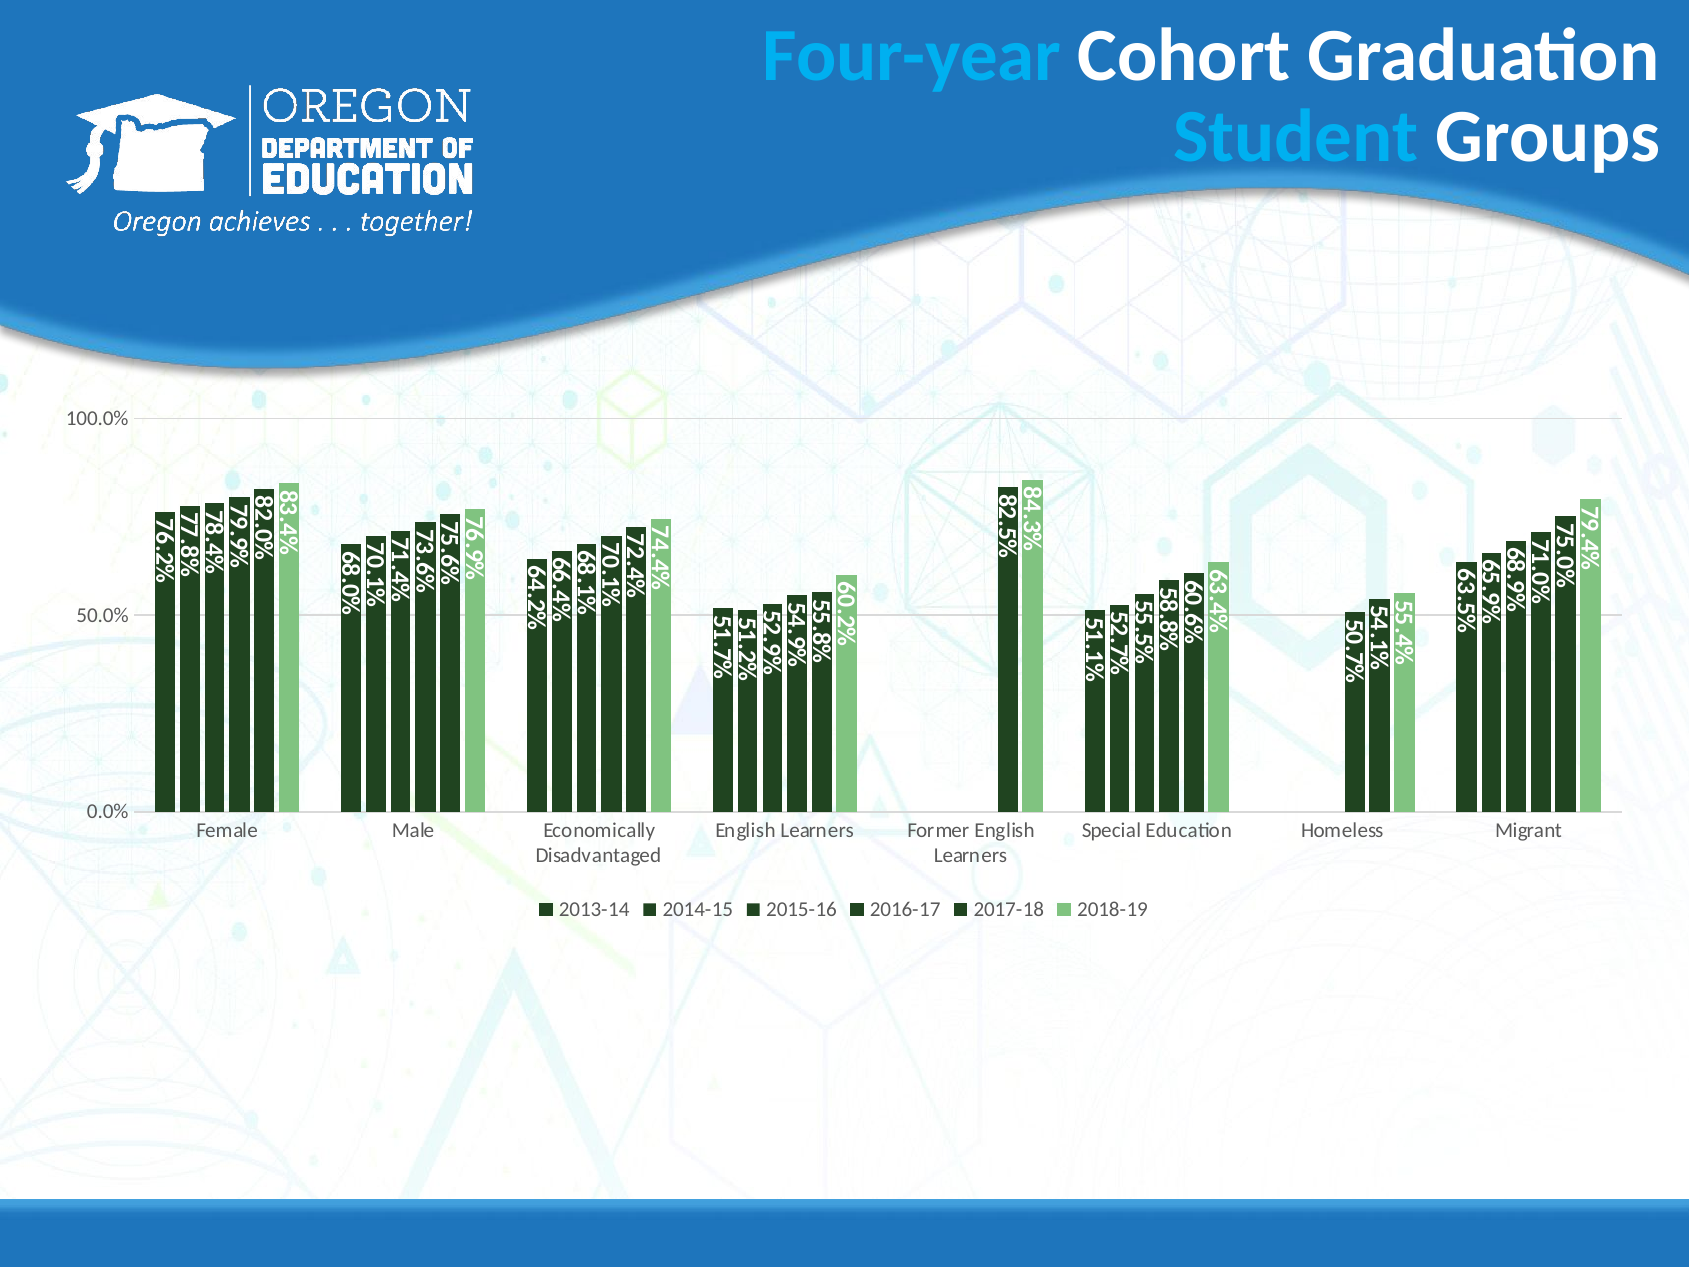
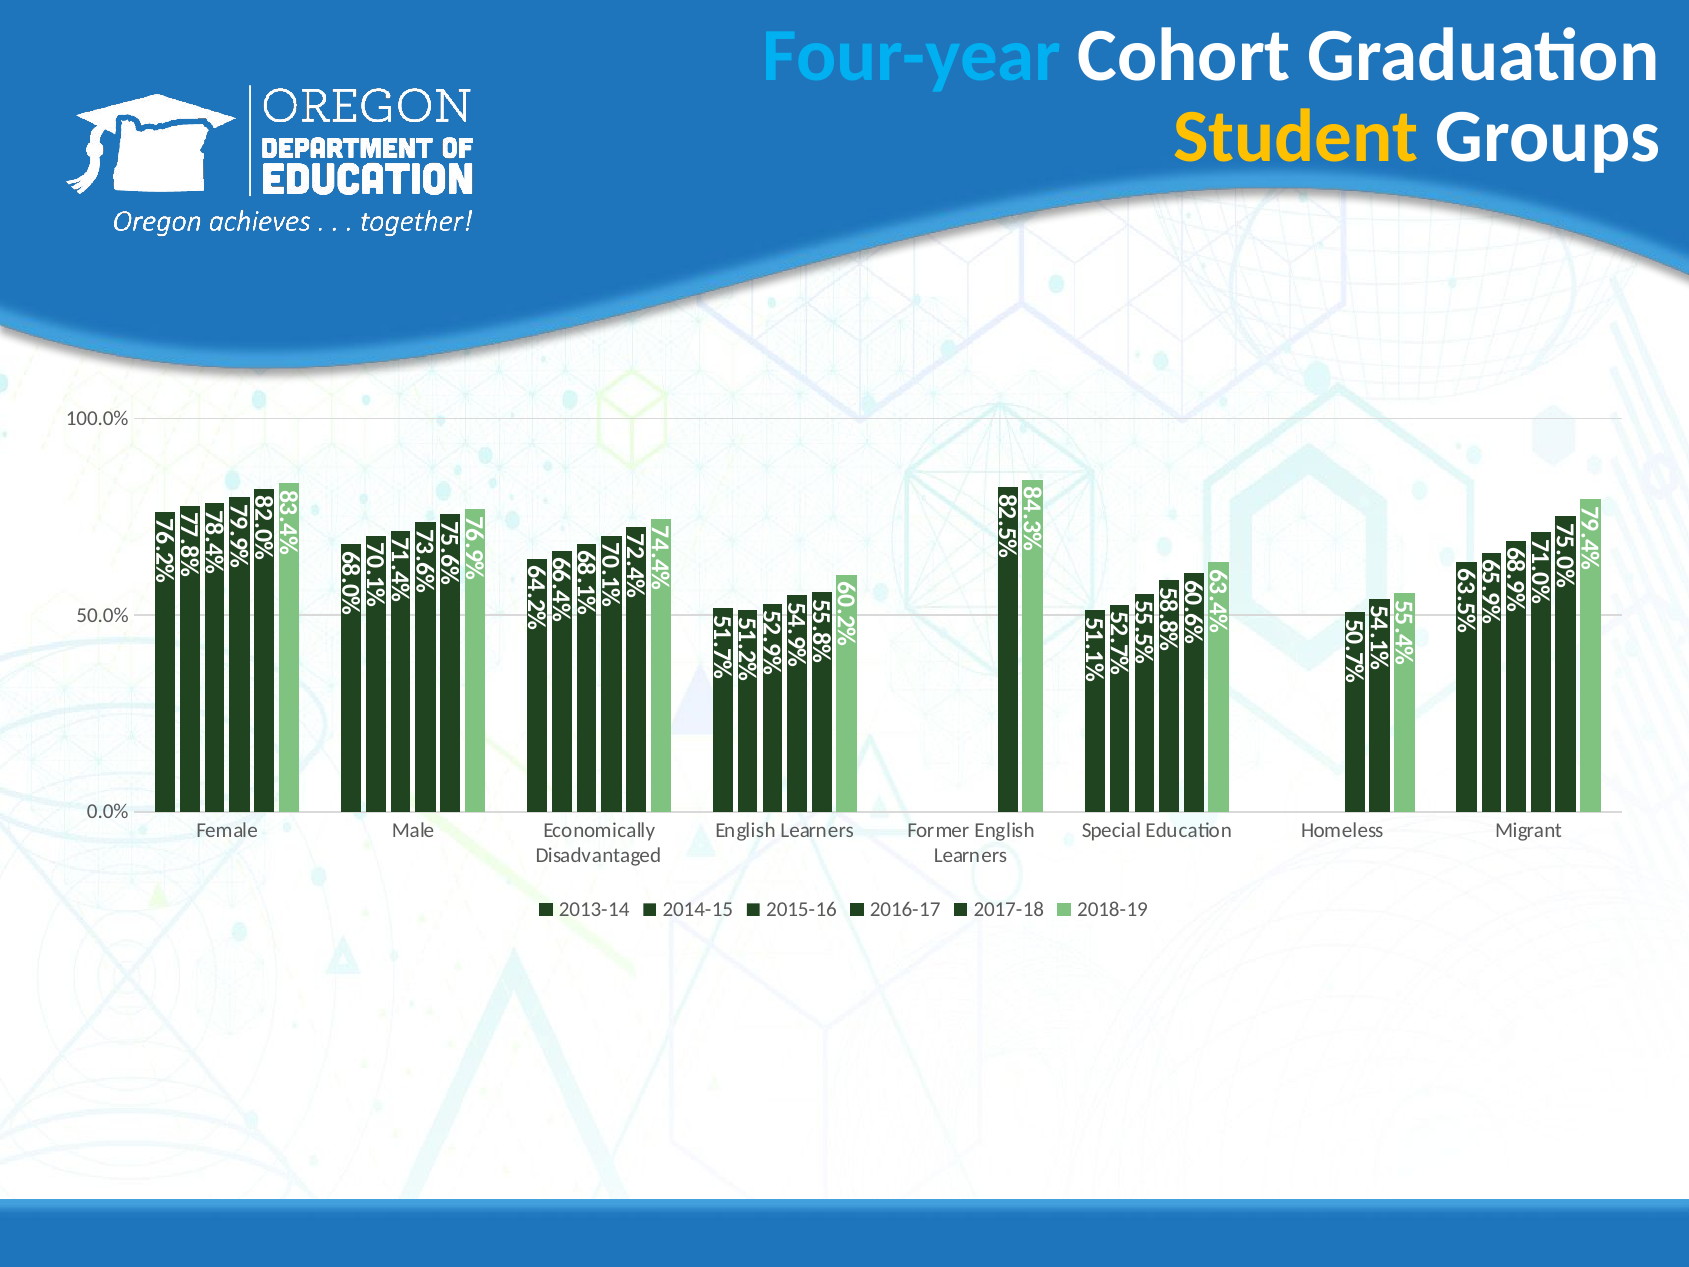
Student colour: light blue -> yellow
